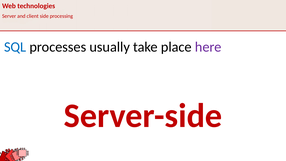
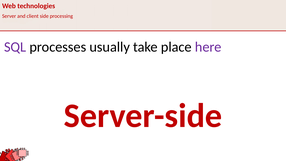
SQL colour: blue -> purple
